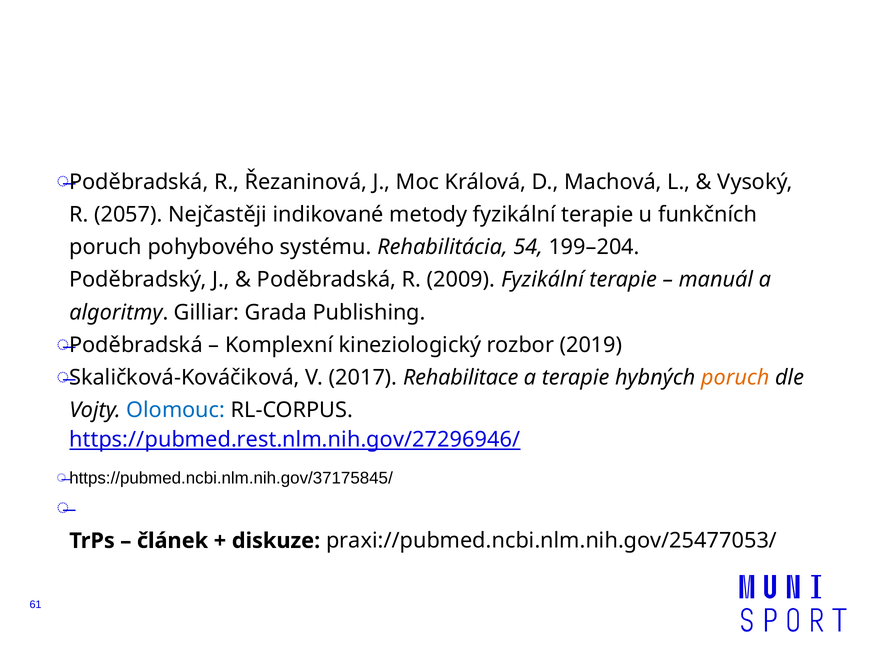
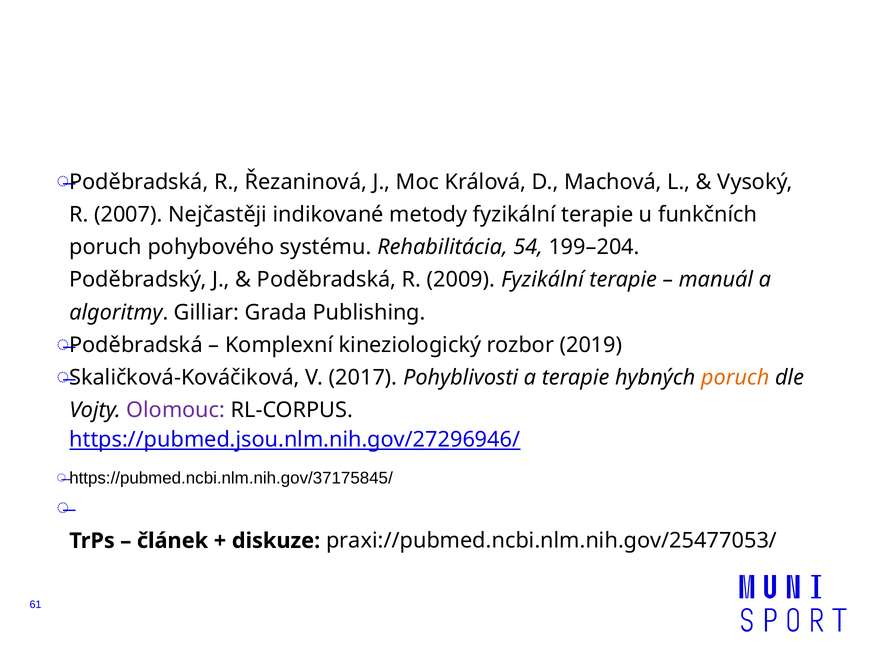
2057: 2057 -> 2007
Rehabilitace: Rehabilitace -> Pohyblivosti
Olomouc colour: blue -> purple
https://pubmed.rest.nlm.nih.gov/27296946/: https://pubmed.rest.nlm.nih.gov/27296946/ -> https://pubmed.jsou.nlm.nih.gov/27296946/
